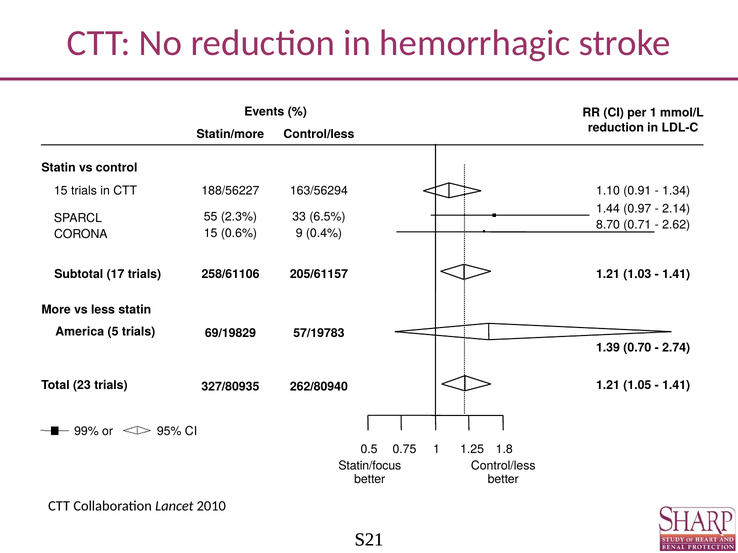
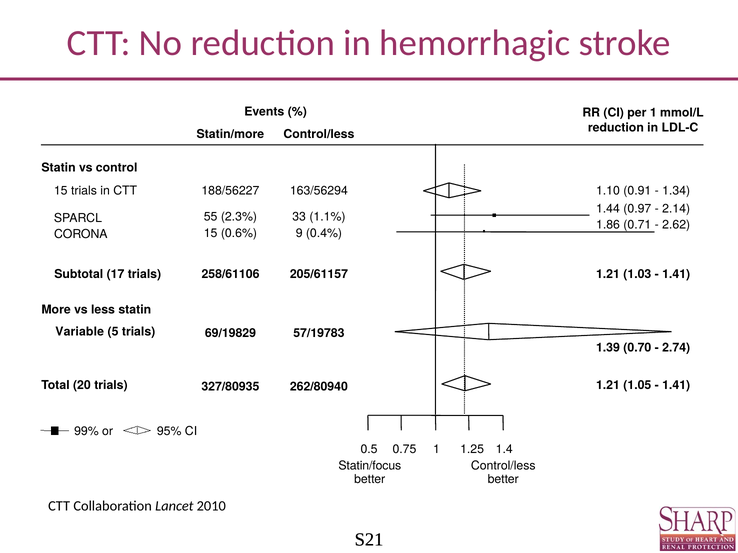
6.5%: 6.5% -> 1.1%
8.70: 8.70 -> 1.86
America: America -> Variable
23: 23 -> 20
1.8: 1.8 -> 1.4
